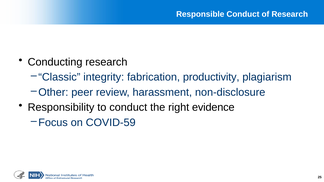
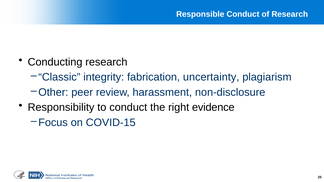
productivity: productivity -> uncertainty
COVID-59: COVID-59 -> COVID-15
